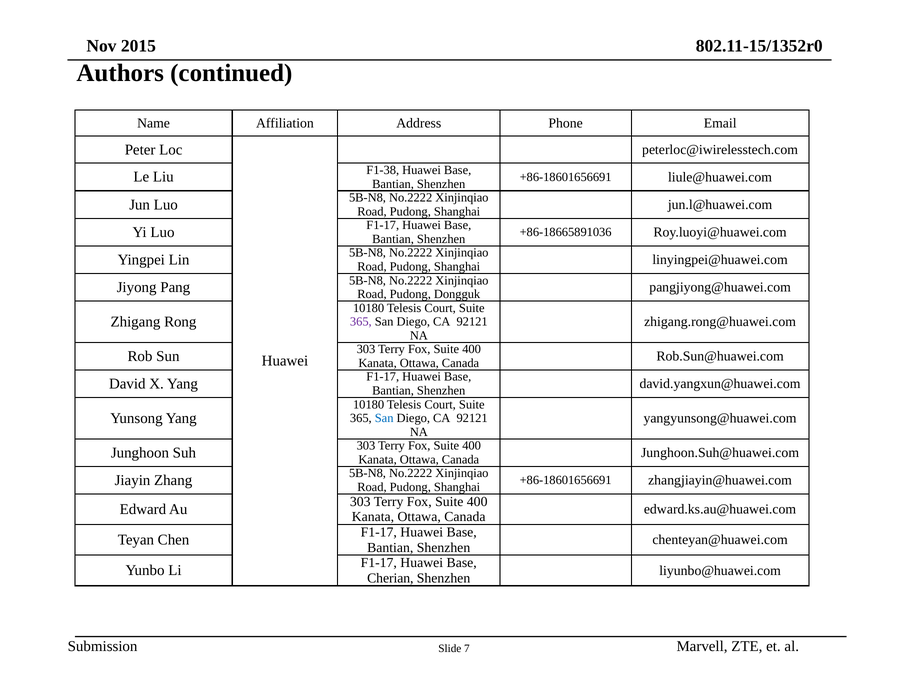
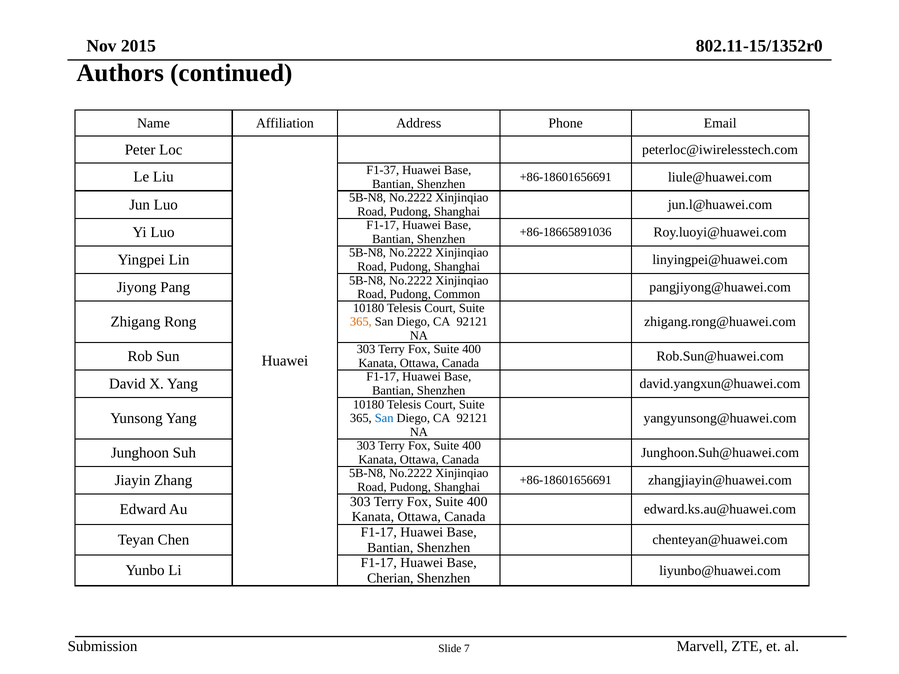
F1-38: F1-38 -> F1-37
Dongguk: Dongguk -> Common
365 at (361, 322) colour: purple -> orange
